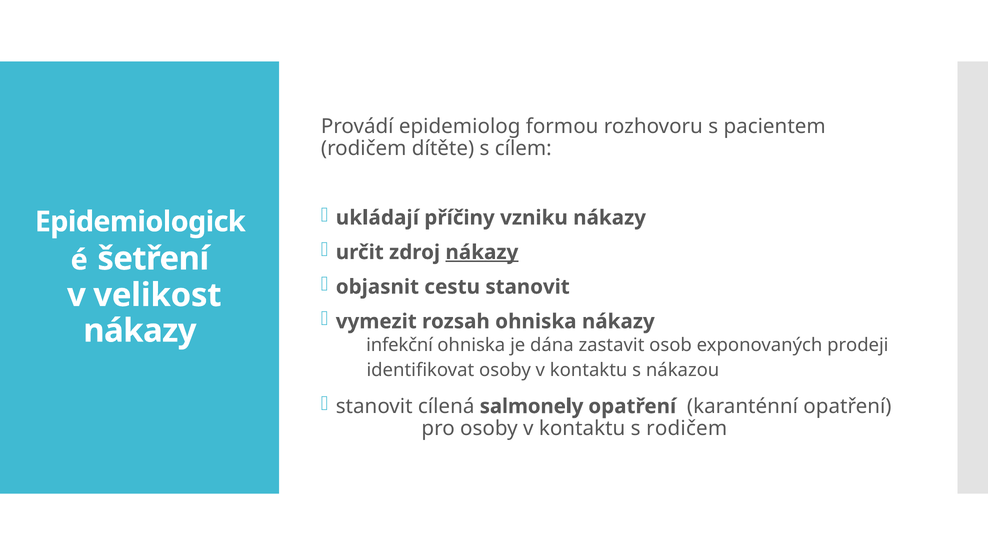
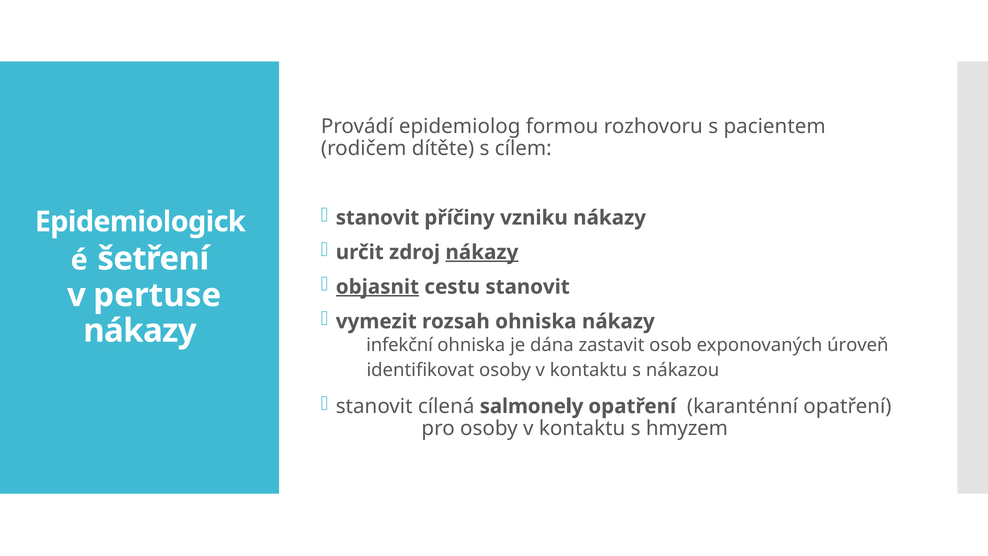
ukládají at (377, 218): ukládají -> stanovit
objasnit underline: none -> present
velikost: velikost -> pertuse
prodeji: prodeji -> úroveň
s rodičem: rodičem -> hmyzem
